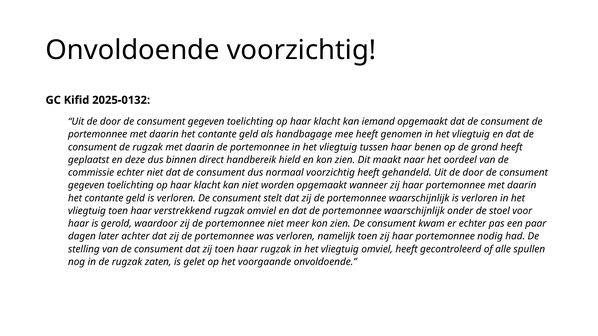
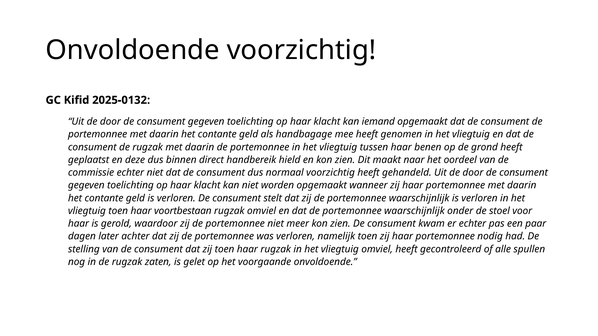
verstrekkend: verstrekkend -> voortbestaan
